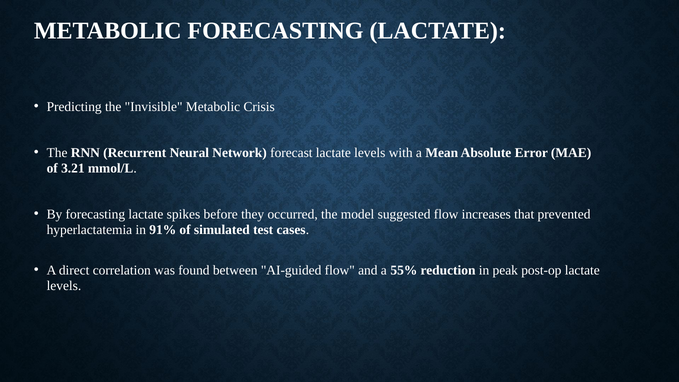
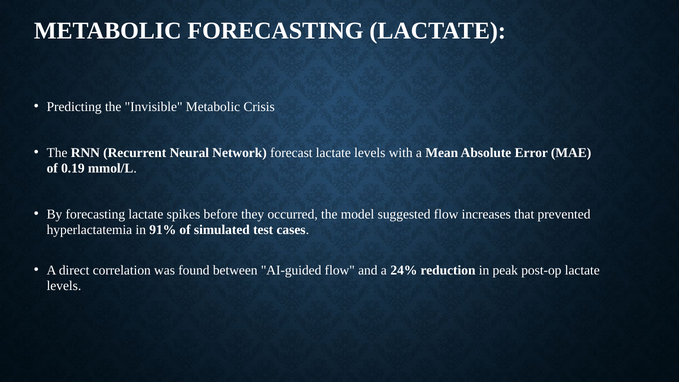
3.21: 3.21 -> 0.19
55%: 55% -> 24%
